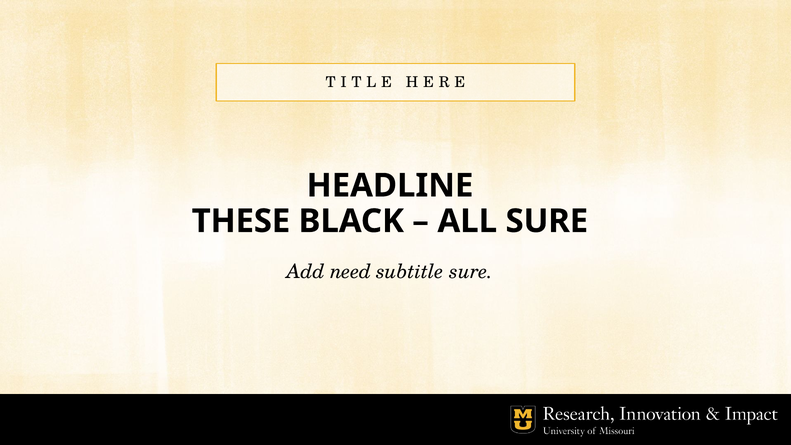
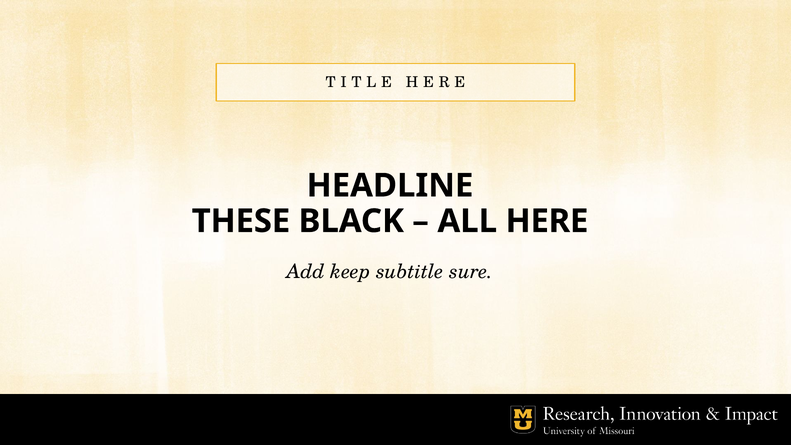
ALL SURE: SURE -> HERE
need: need -> keep
